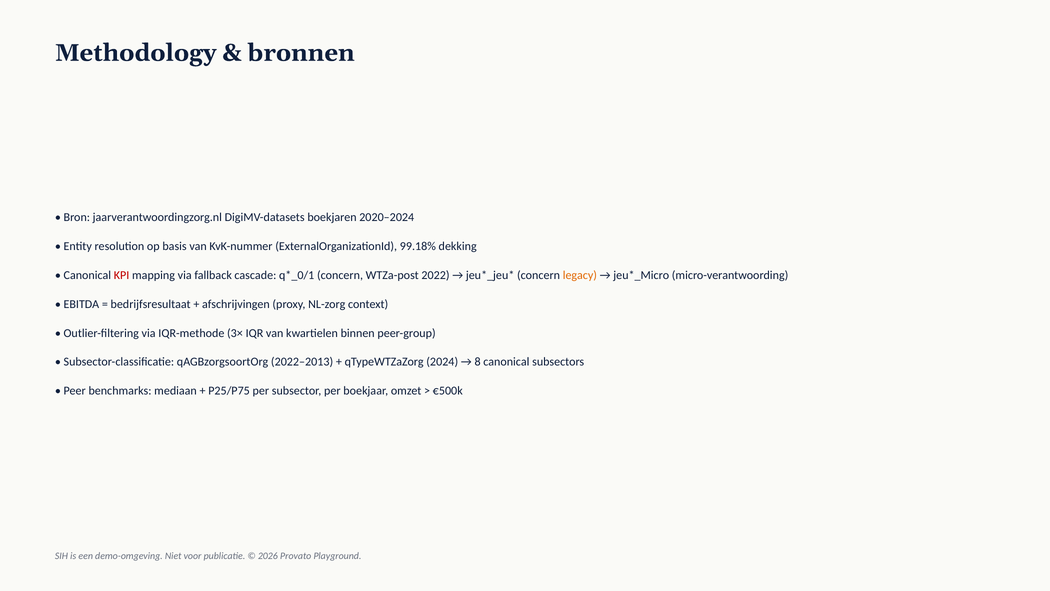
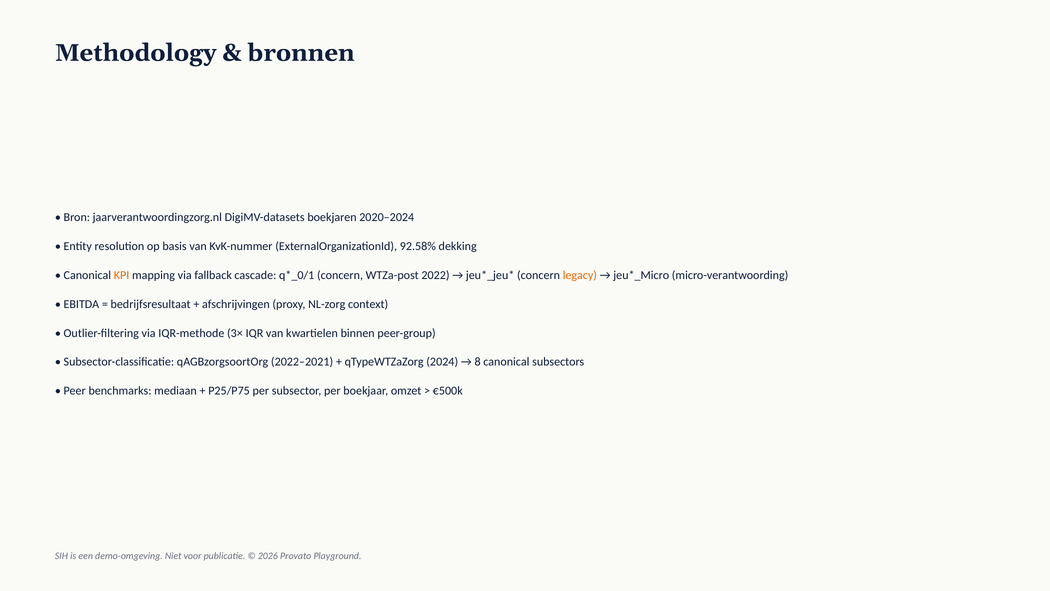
99.18%: 99.18% -> 92.58%
KPI colour: red -> orange
2022–2013: 2022–2013 -> 2022–2021
